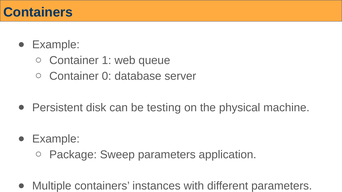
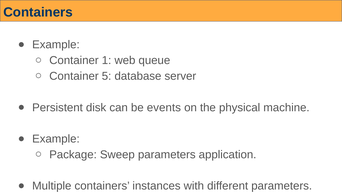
0: 0 -> 5
testing: testing -> events
